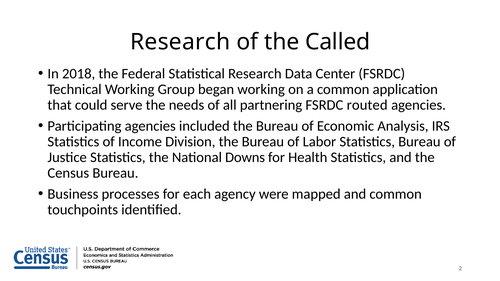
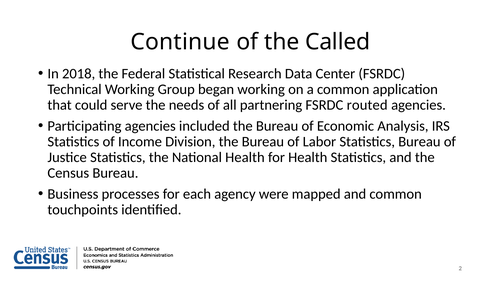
Research at (180, 42): Research -> Continue
National Downs: Downs -> Health
